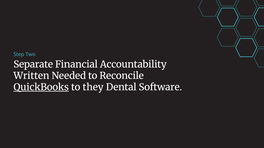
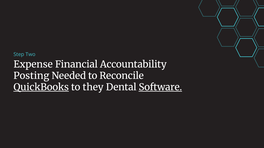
Separate: Separate -> Expense
Written: Written -> Posting
Software underline: none -> present
